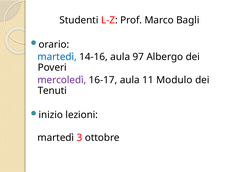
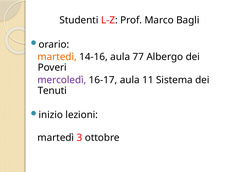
martedì at (57, 57) colour: blue -> orange
97: 97 -> 77
Modulo: Modulo -> Sistema
